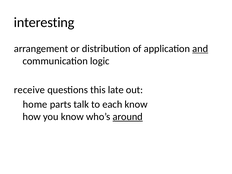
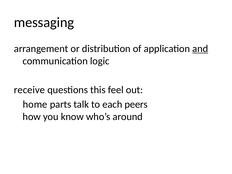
interesting: interesting -> messaging
late: late -> feel
each know: know -> peers
around underline: present -> none
